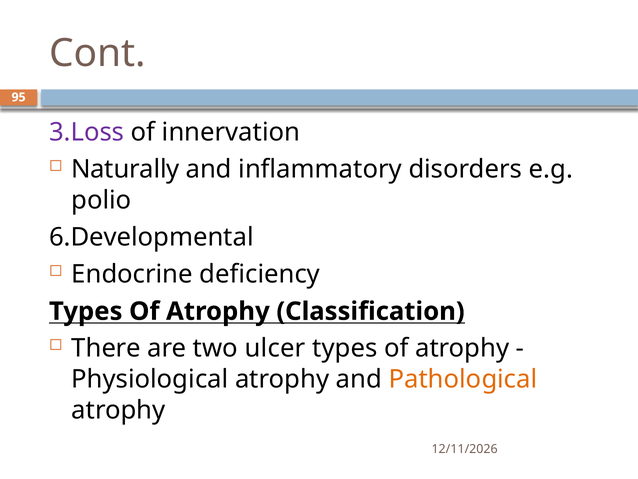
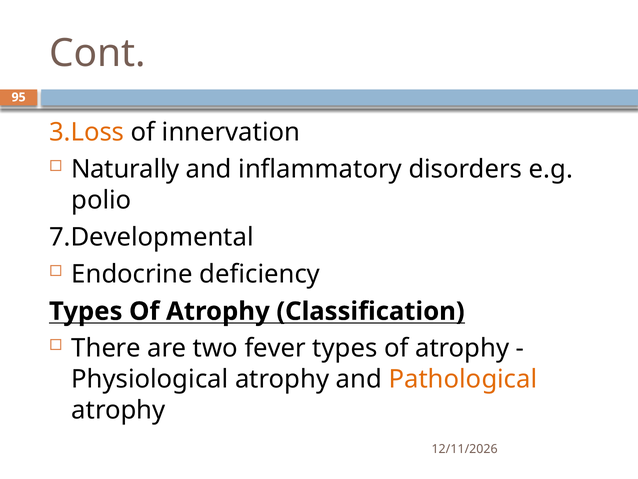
3.Loss colour: purple -> orange
6.Developmental: 6.Developmental -> 7.Developmental
ulcer: ulcer -> fever
